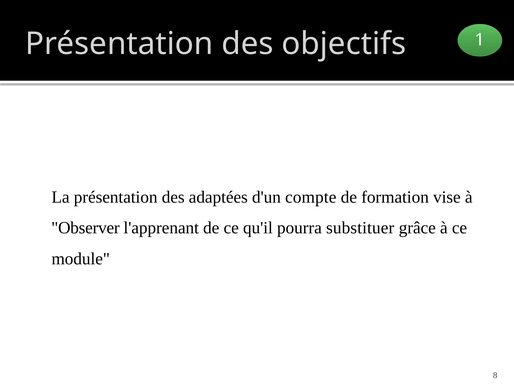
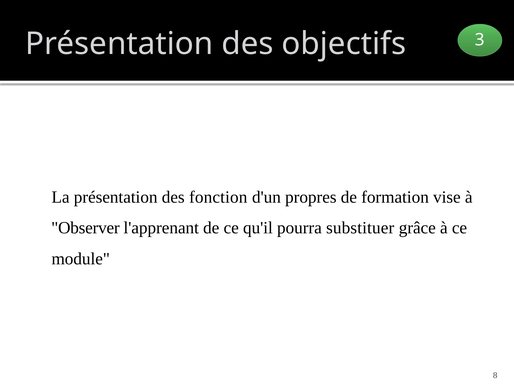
1: 1 -> 3
adaptées: adaptées -> fonction
compte: compte -> propres
